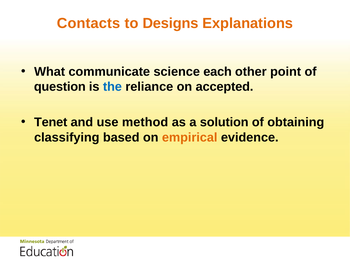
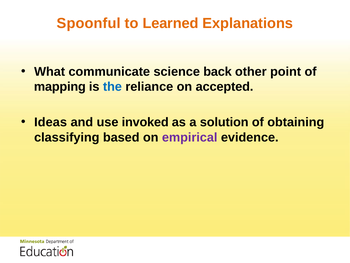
Contacts: Contacts -> Spoonful
Designs: Designs -> Learned
each: each -> back
question: question -> mapping
Tenet: Tenet -> Ideas
method: method -> invoked
empirical colour: orange -> purple
